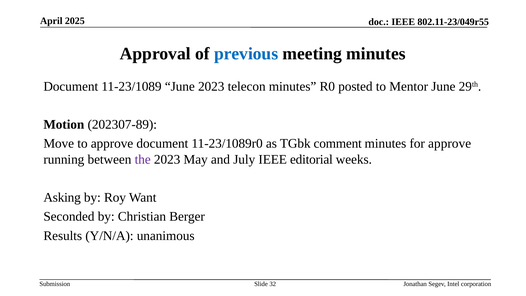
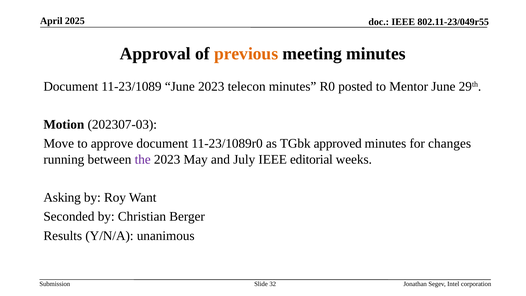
previous colour: blue -> orange
202307-89: 202307-89 -> 202307-03
comment: comment -> approved
for approve: approve -> changes
